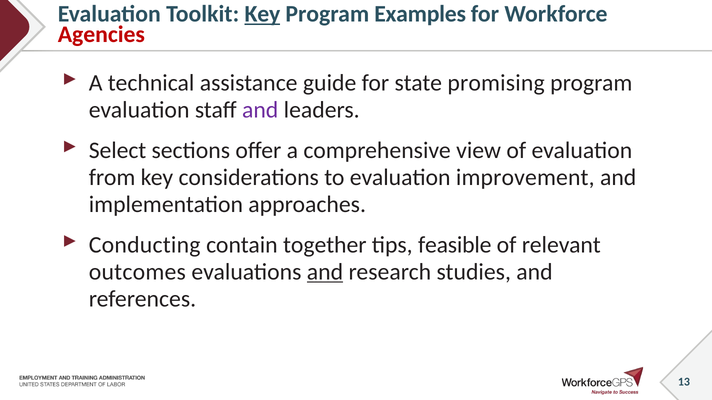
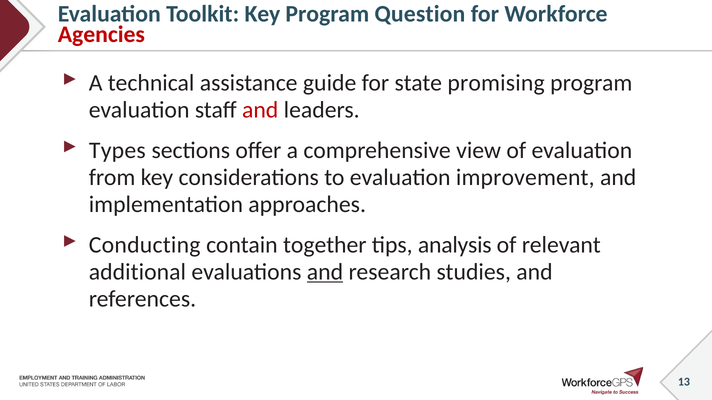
Key at (262, 14) underline: present -> none
Examples: Examples -> Question
and at (260, 110) colour: purple -> red
Select: Select -> Types
feasible: feasible -> analysis
outcomes: outcomes -> additional
